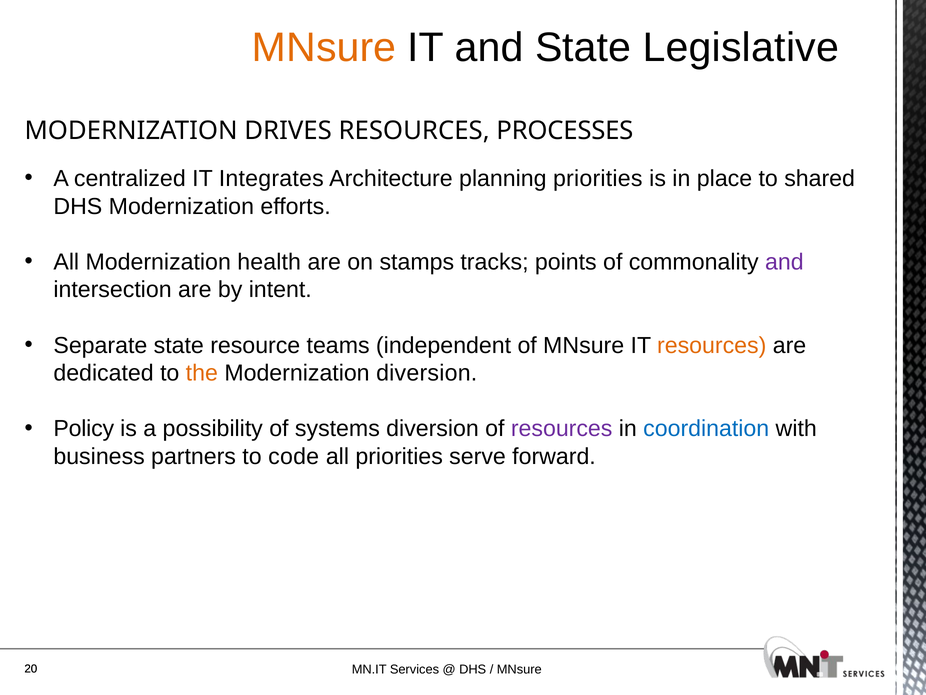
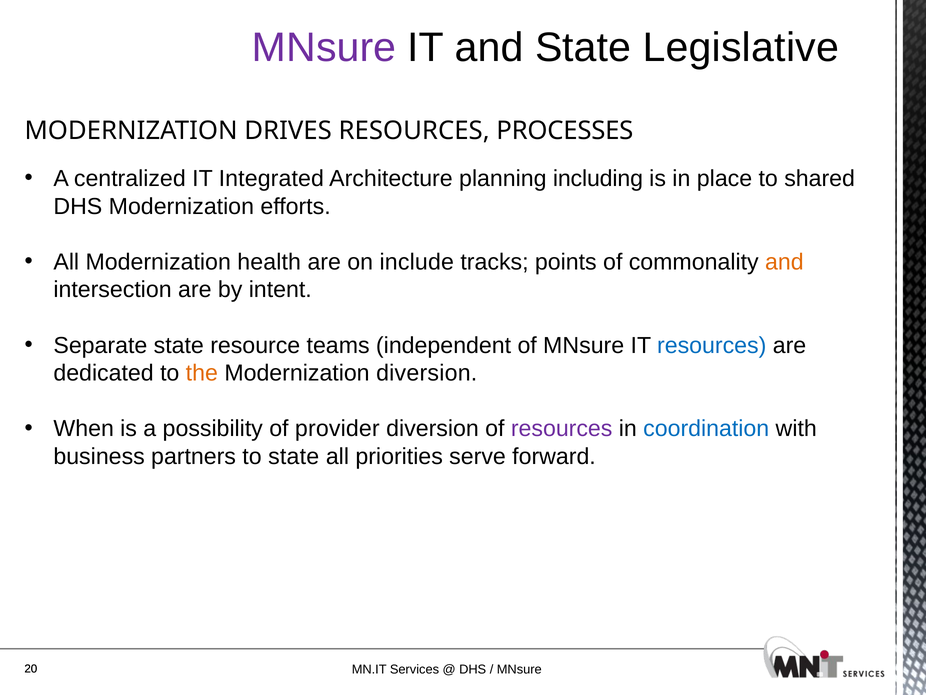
MNsure at (324, 48) colour: orange -> purple
Integrates: Integrates -> Integrated
planning priorities: priorities -> including
stamps: stamps -> include
and at (784, 262) colour: purple -> orange
resources at (712, 345) colour: orange -> blue
Policy: Policy -> When
systems: systems -> provider
to code: code -> state
